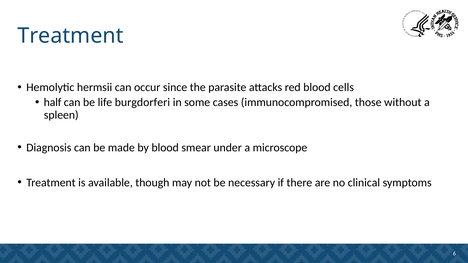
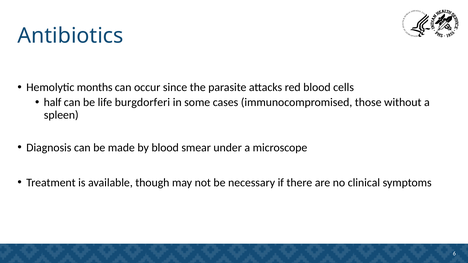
Treatment at (71, 36): Treatment -> Antibiotics
hermsii: hermsii -> months
